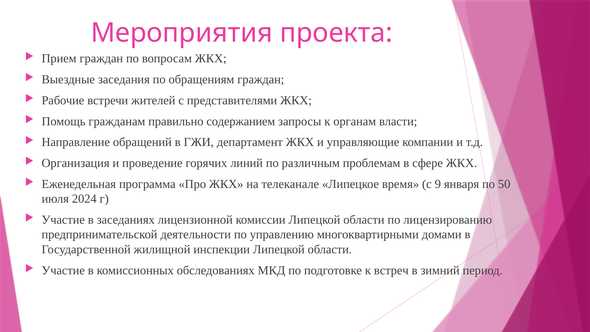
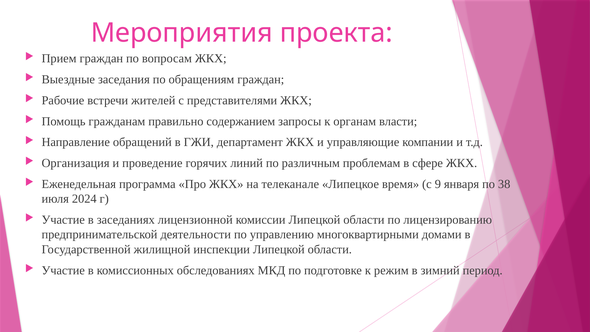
50: 50 -> 38
встреч: встреч -> режим
